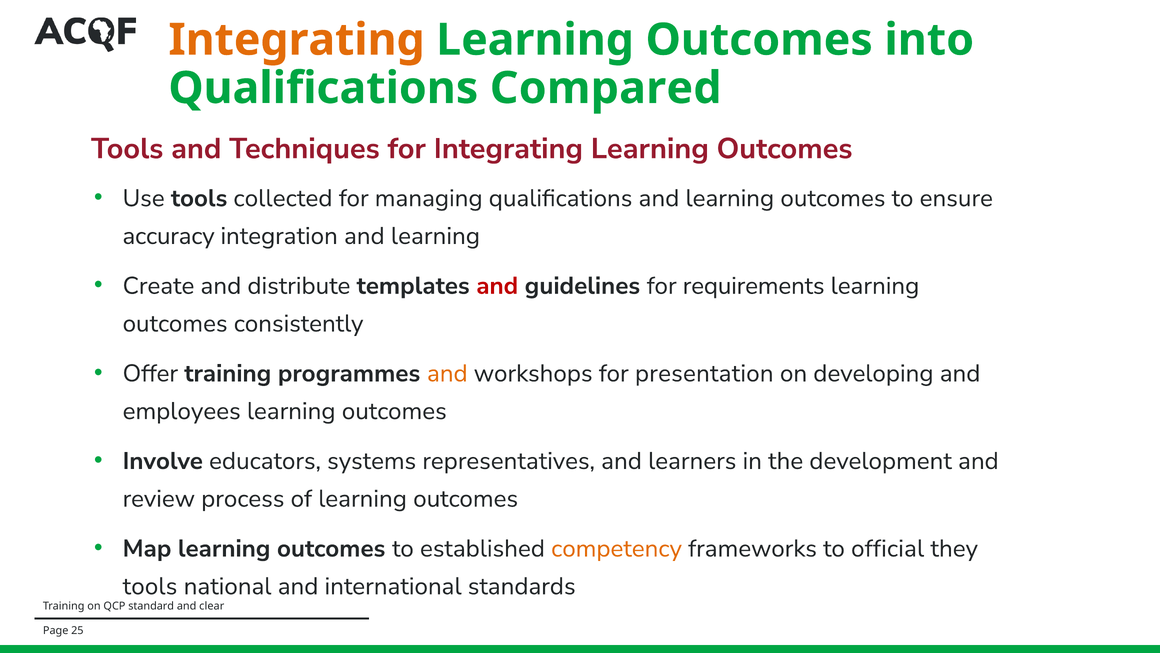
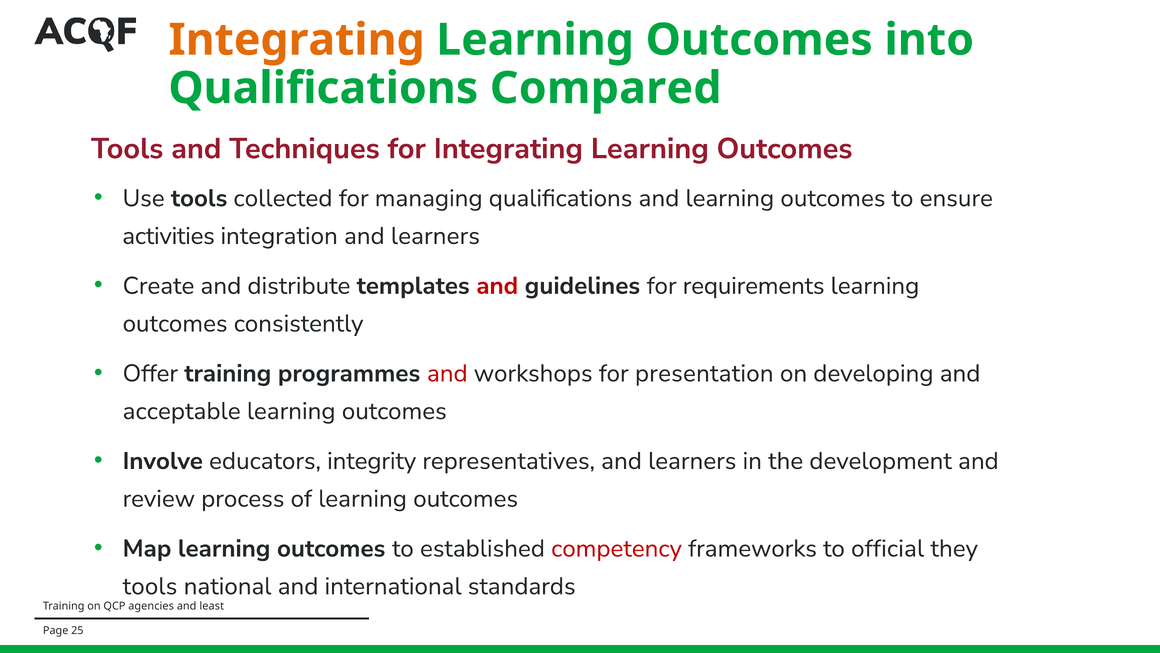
accuracy: accuracy -> activities
integration and learning: learning -> learners
and at (447, 373) colour: orange -> red
employees: employees -> acceptable
systems: systems -> integrity
competency colour: orange -> red
standard: standard -> agencies
clear: clear -> least
